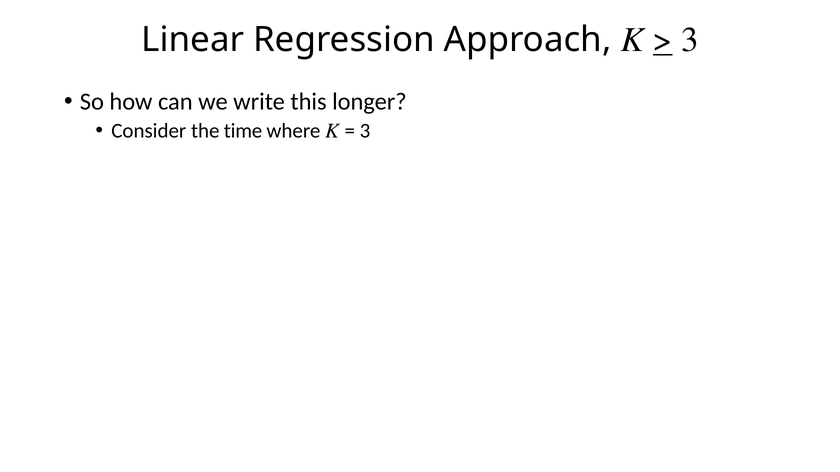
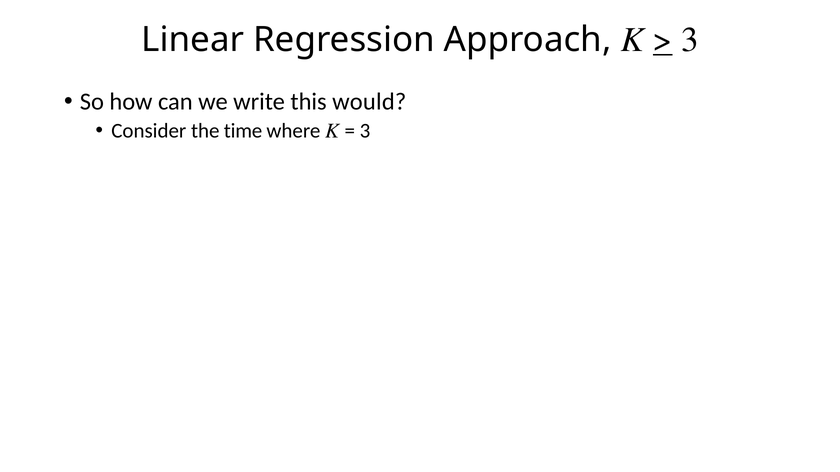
longer: longer -> would
